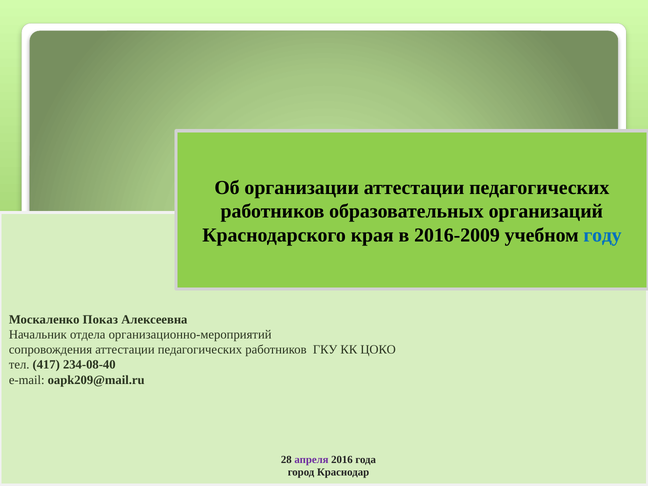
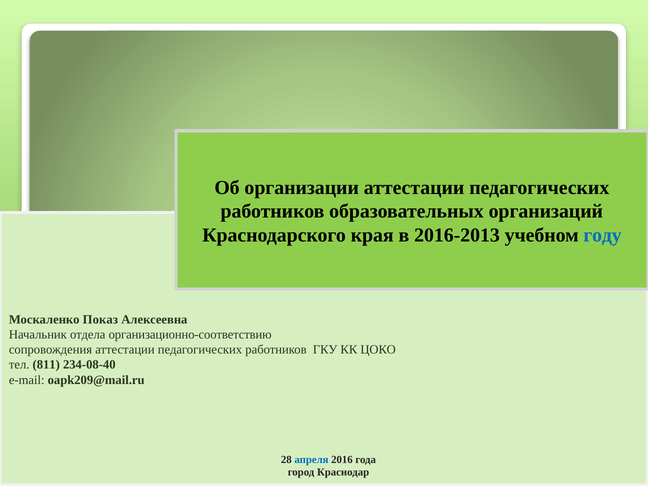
2016-2009: 2016-2009 -> 2016-2013
организационно-мероприятий: организационно-мероприятий -> организационно-соответствию
417: 417 -> 811
апреля colour: purple -> blue
